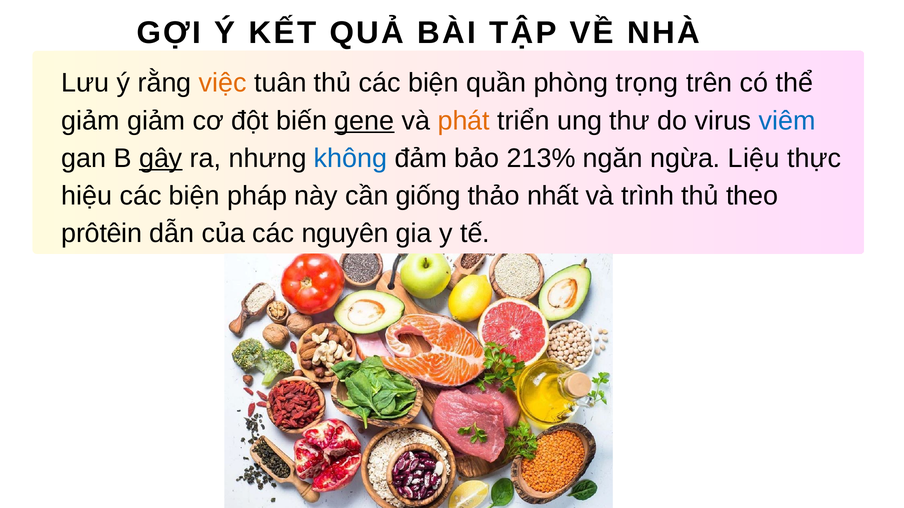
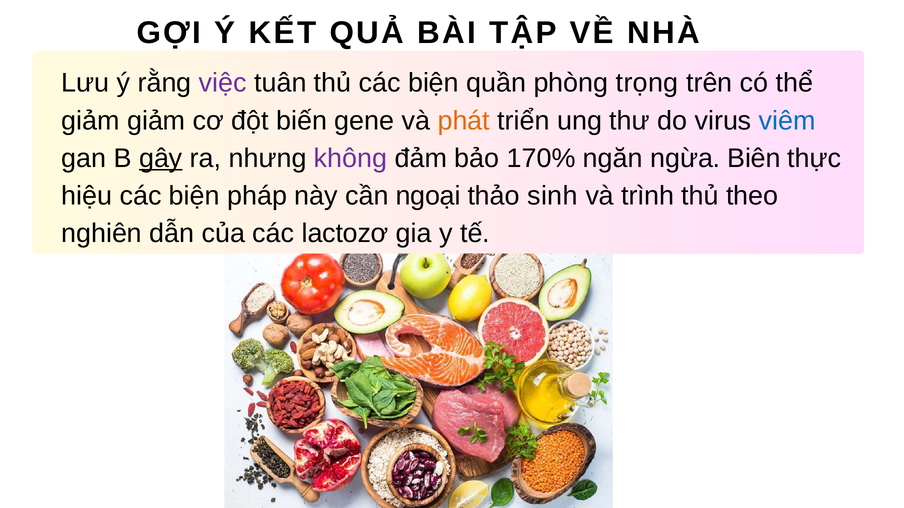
việc colour: orange -> purple
gene underline: present -> none
không colour: blue -> purple
213%: 213% -> 170%
Liệu: Liệu -> Biên
giống: giống -> ngoại
nhất: nhất -> sinh
prôtêin: prôtêin -> nghiên
nguyên: nguyên -> lactozơ
